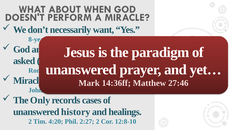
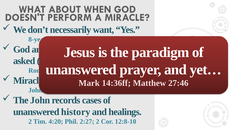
The Only: Only -> John
